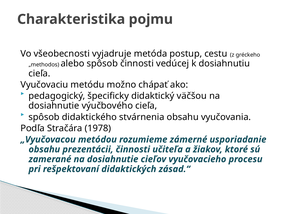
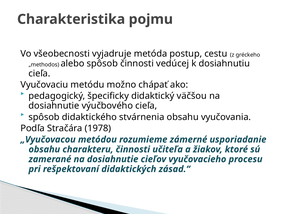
prezentácii: prezentácii -> charakteru
